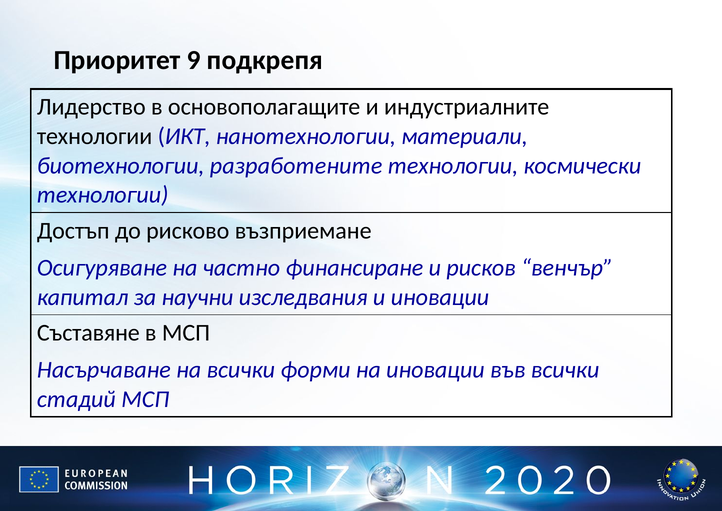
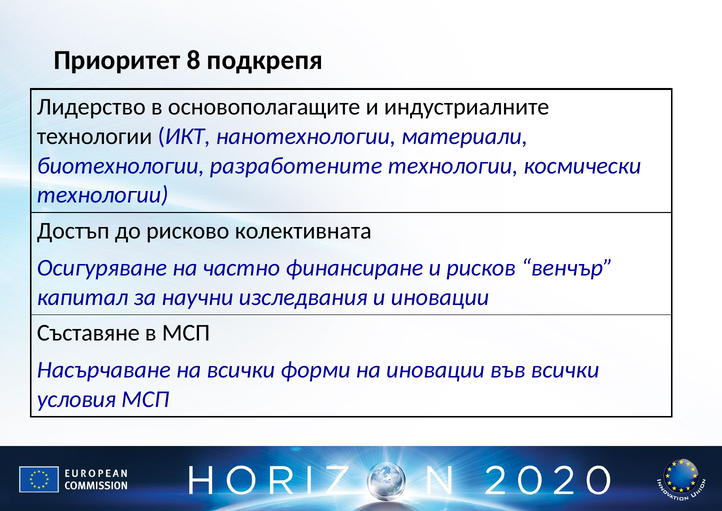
9: 9 -> 8
възприемане: възприемане -> колективната
стадий: стадий -> условия
